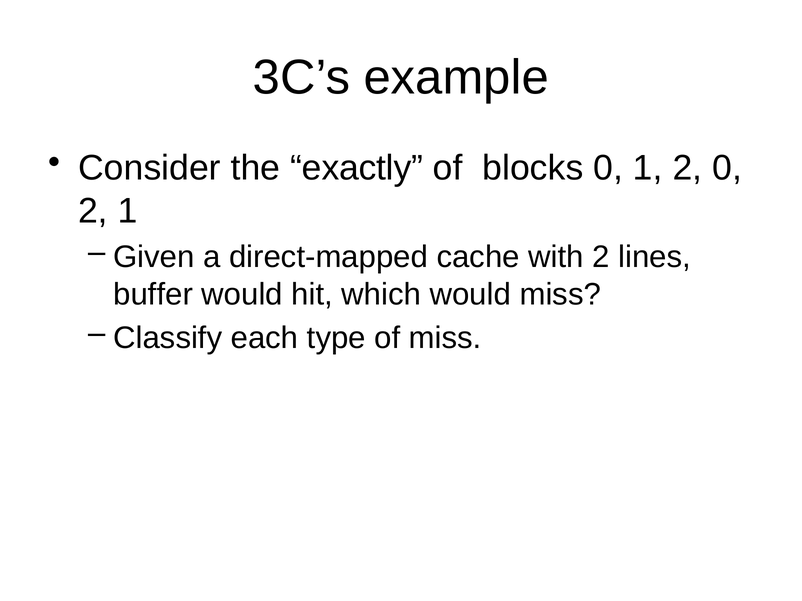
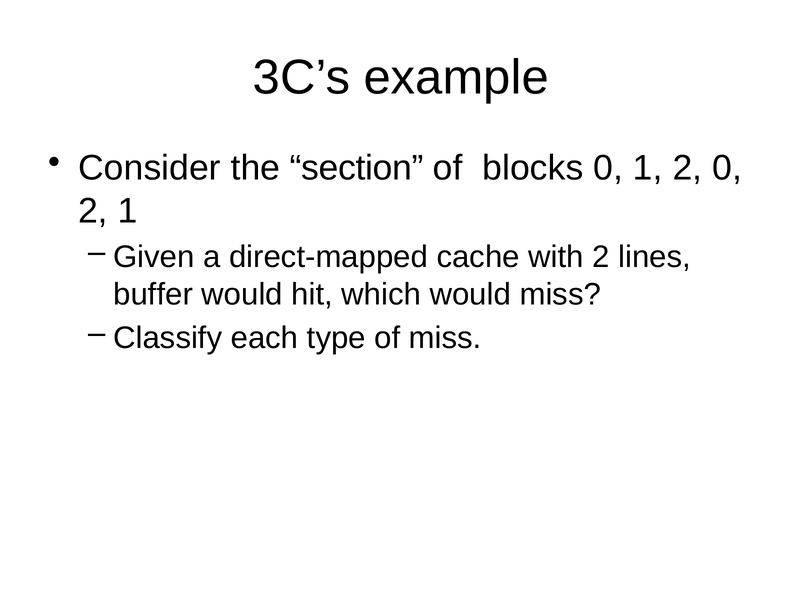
exactly: exactly -> section
